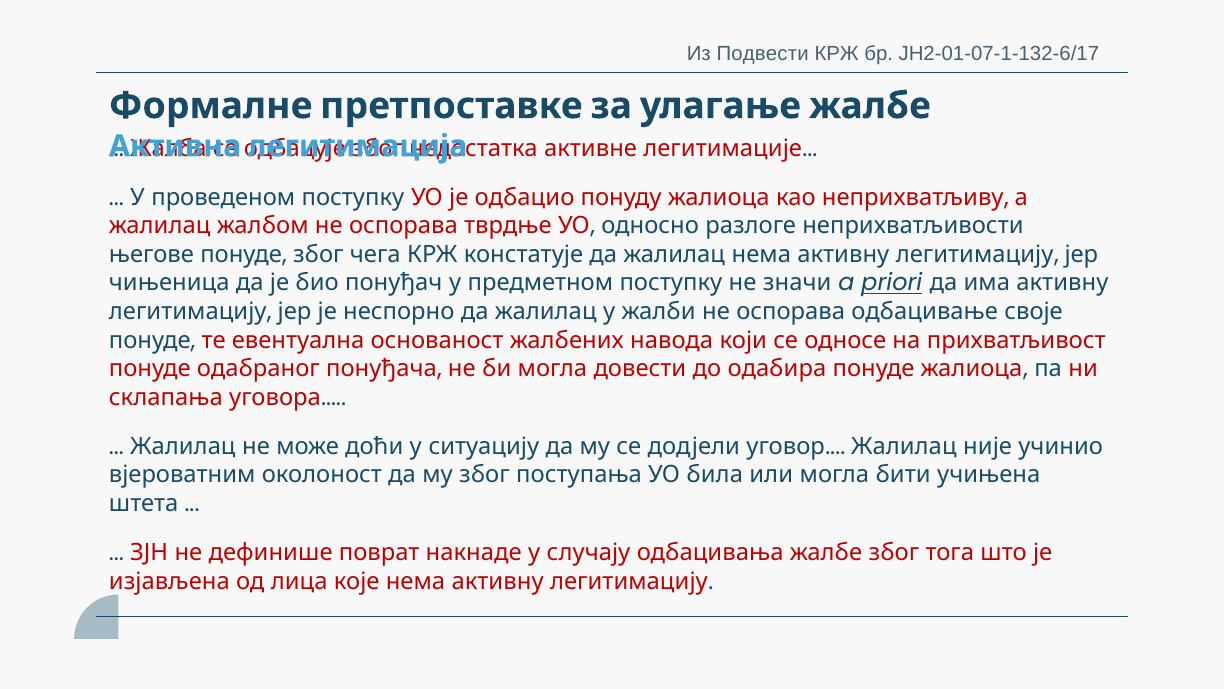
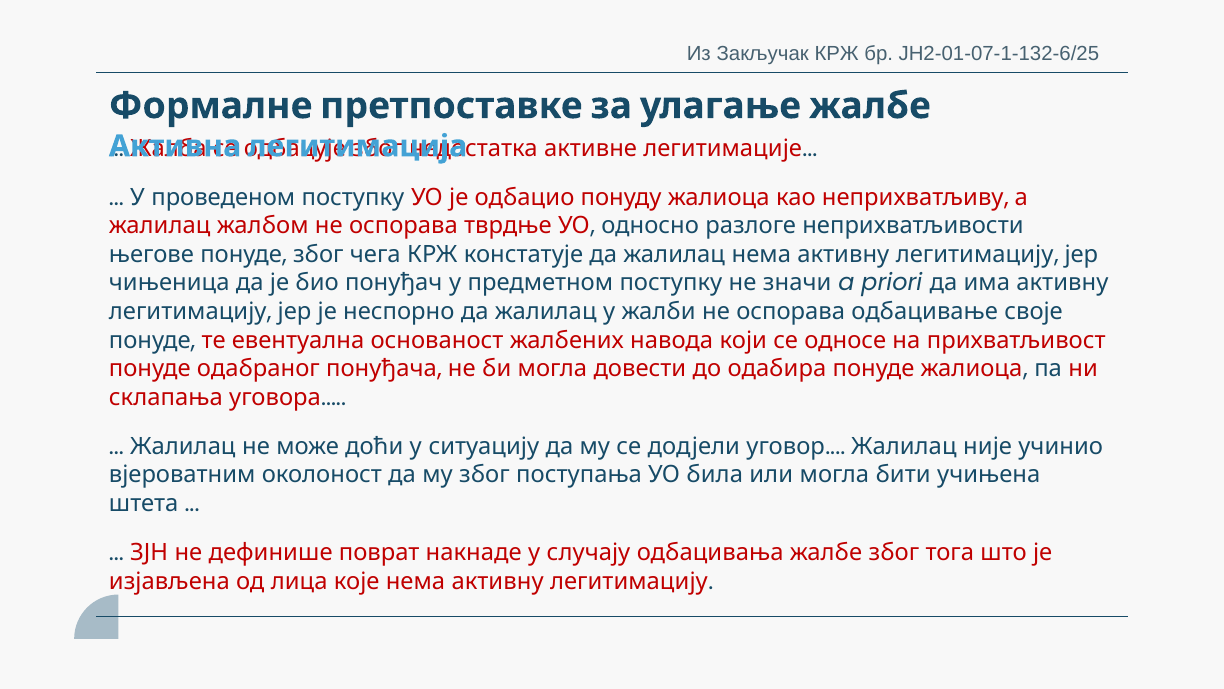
Подвести: Подвести -> Закључак
ЈН2-01-07-1-132-6/17: ЈН2-01-07-1-132-6/17 -> ЈН2-01-07-1-132-6/25
priori underline: present -> none
